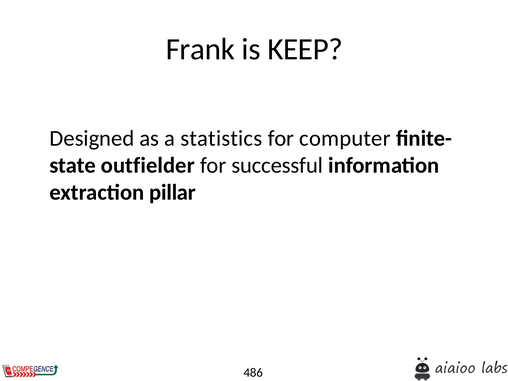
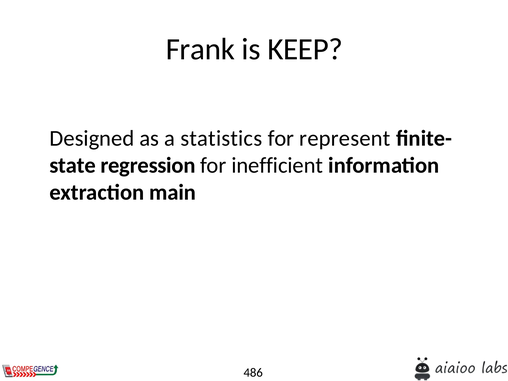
computer: computer -> represent
outfielder: outfielder -> regression
successful: successful -> inefficient
pillar: pillar -> main
